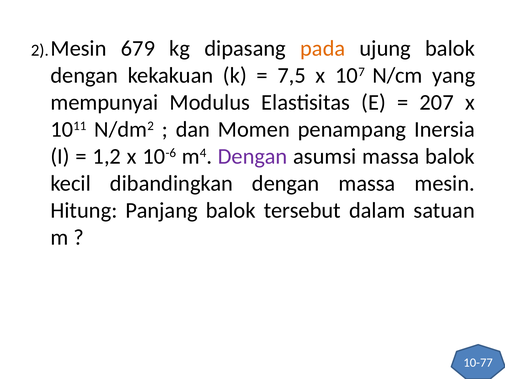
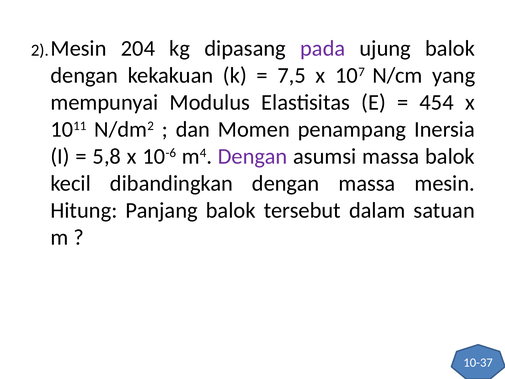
679: 679 -> 204
pada colour: orange -> purple
207: 207 -> 454
1,2: 1,2 -> 5,8
10-77: 10-77 -> 10-37
